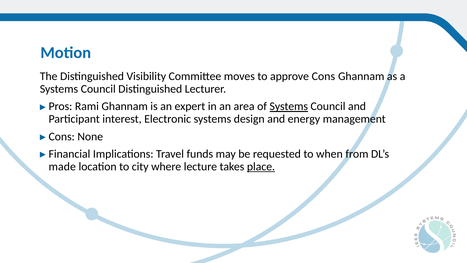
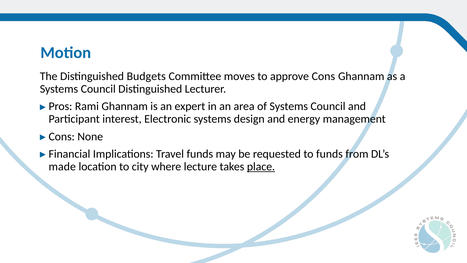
Visibility: Visibility -> Budgets
Systems at (289, 106) underline: present -> none
to when: when -> funds
